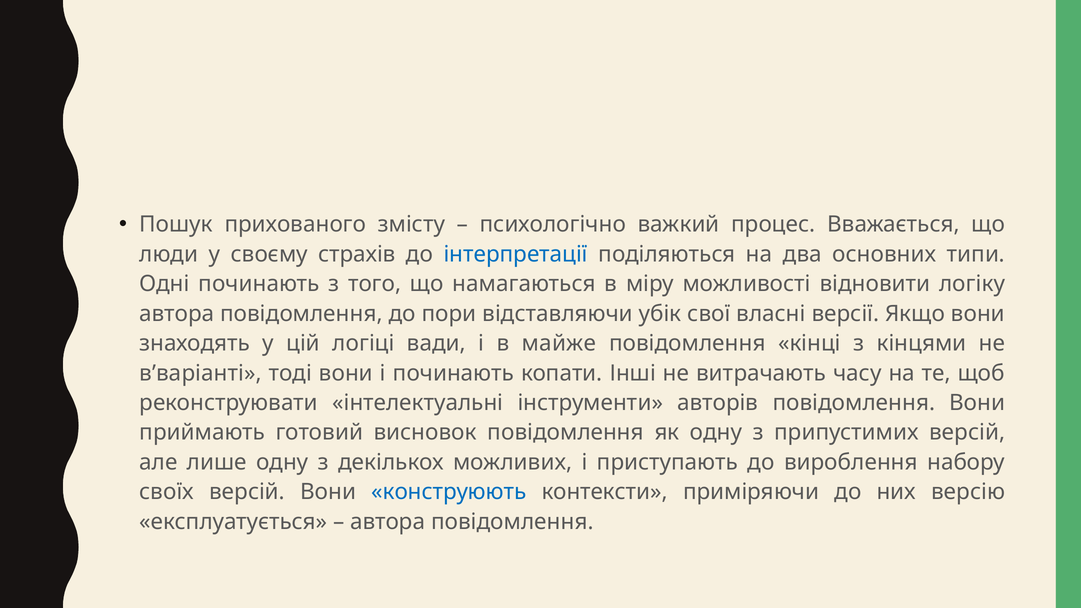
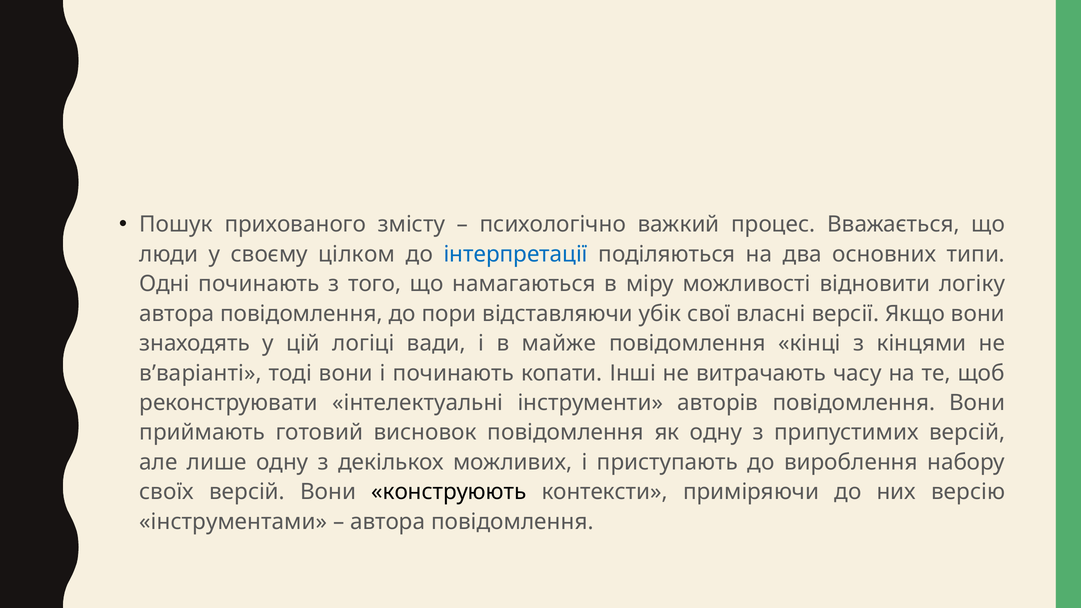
страхів: страхів -> цілком
конструюють colour: blue -> black
експлуатується: експлуатується -> інструментами
